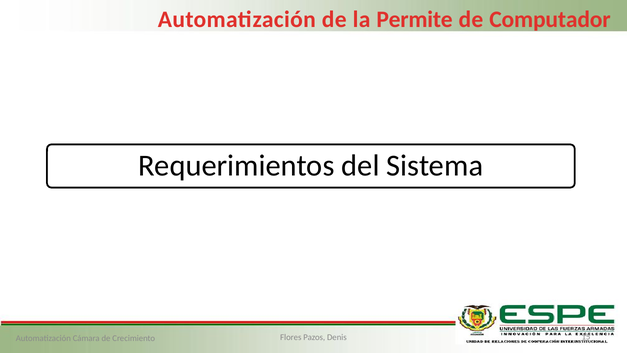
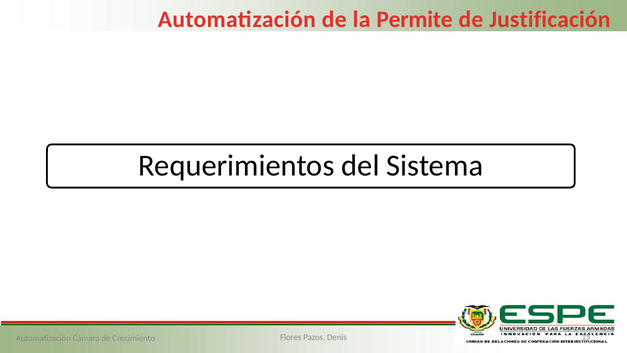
Computador: Computador -> Justificación
